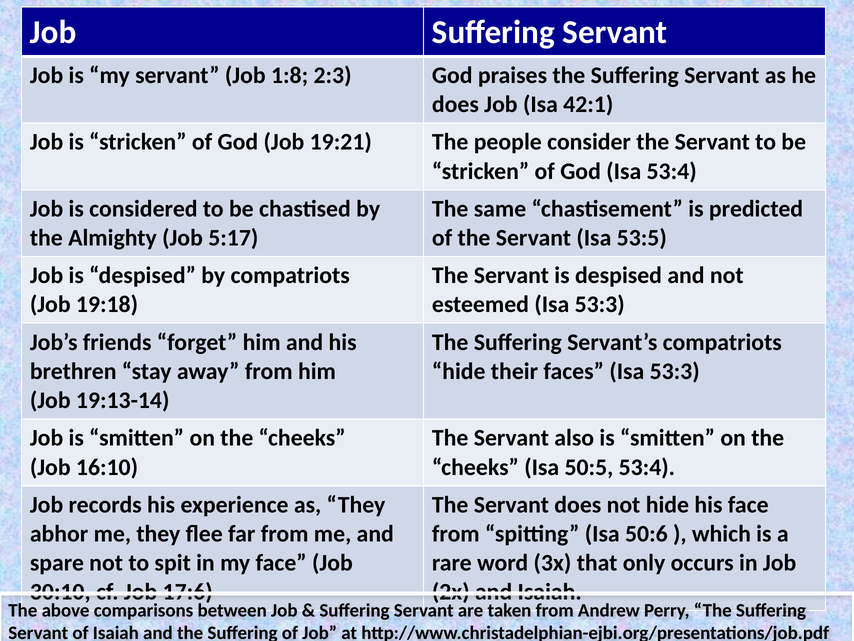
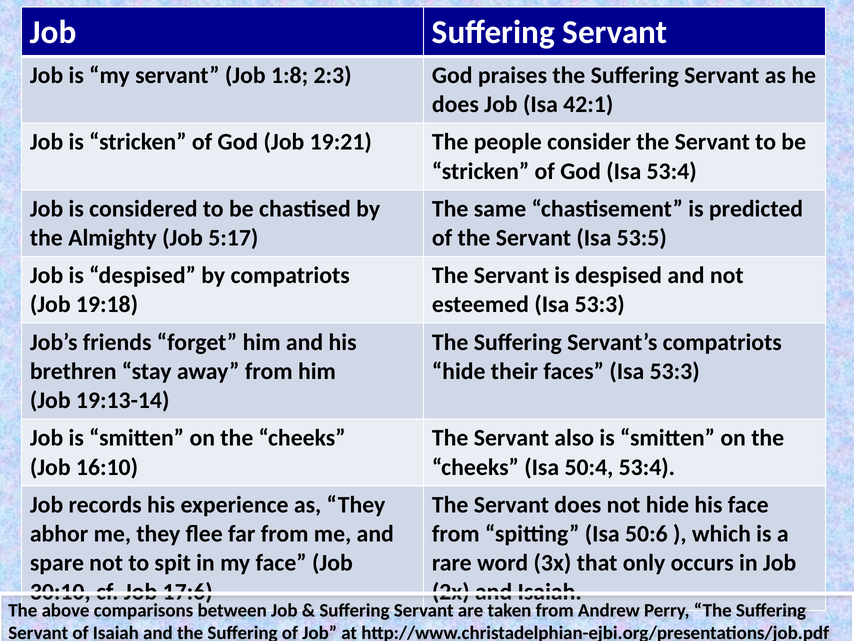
50:5: 50:5 -> 50:4
